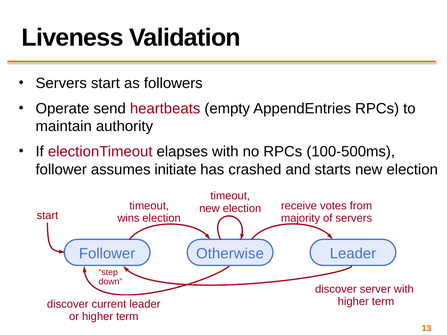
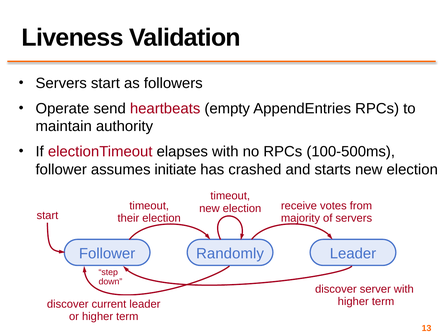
wins: wins -> their
Otherwise: Otherwise -> Randomly
